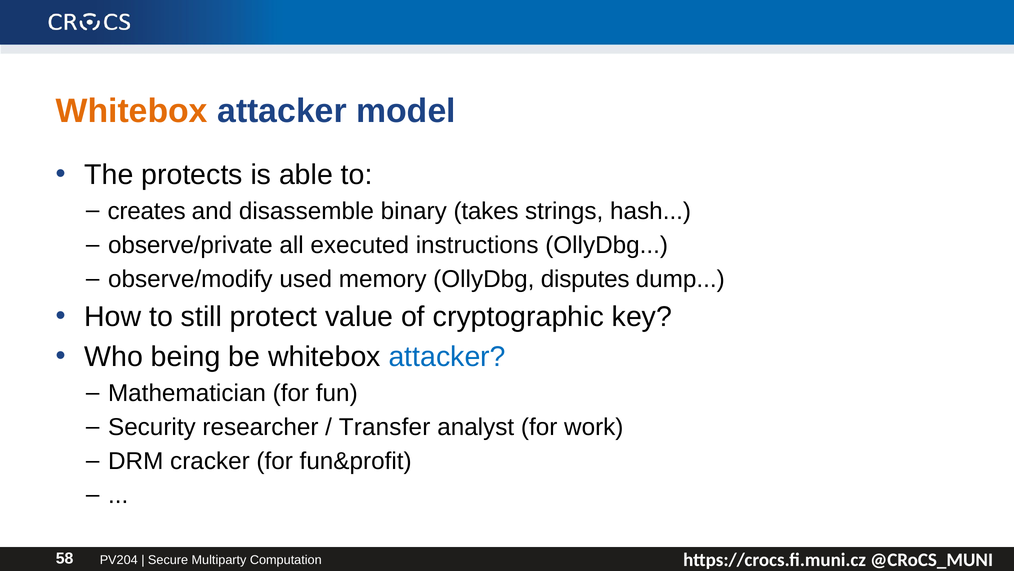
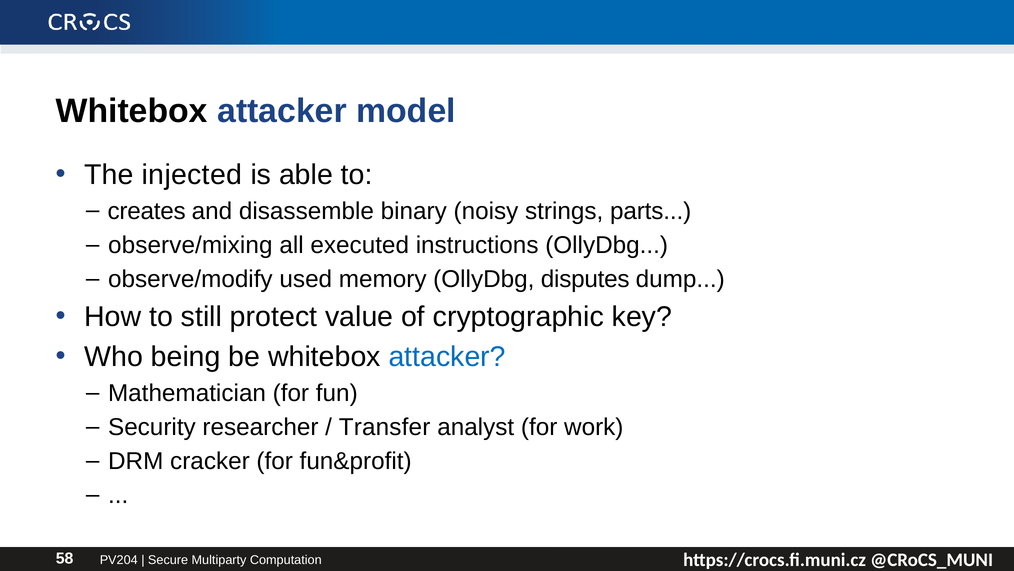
Whitebox at (132, 111) colour: orange -> black
protects: protects -> injected
takes: takes -> noisy
hash: hash -> parts
observe/private: observe/private -> observe/mixing
